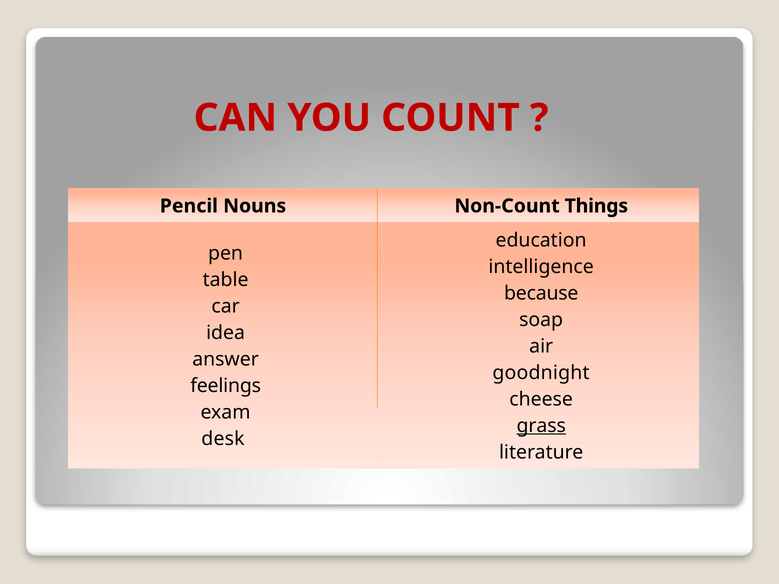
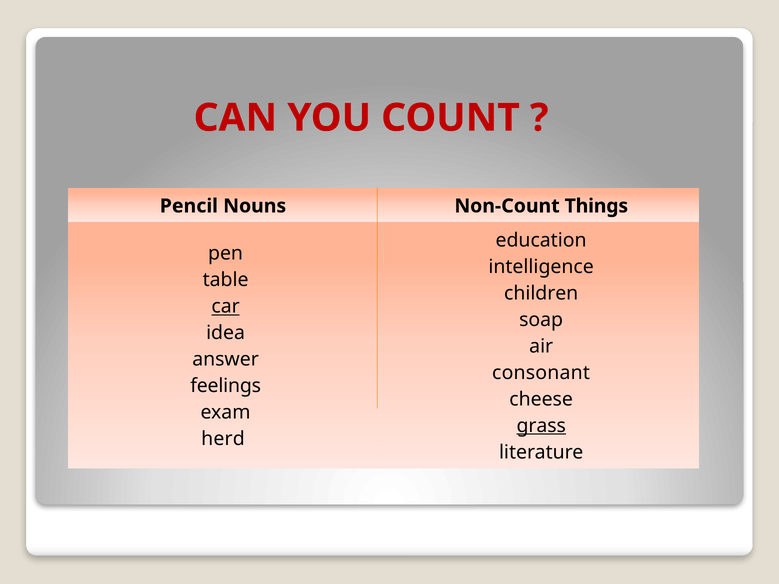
because: because -> children
car underline: none -> present
goodnight: goodnight -> consonant
desk: desk -> herd
